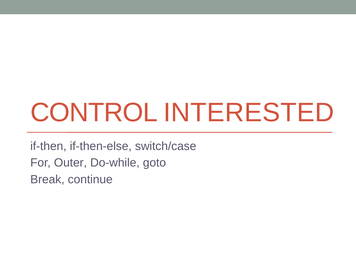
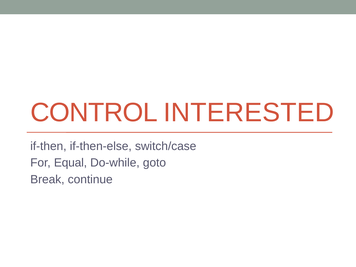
Outer: Outer -> Equal
